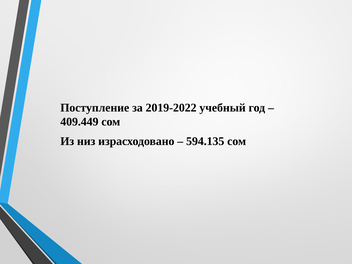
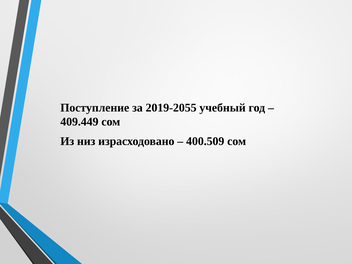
2019-2022: 2019-2022 -> 2019-2055
594.135: 594.135 -> 400.509
